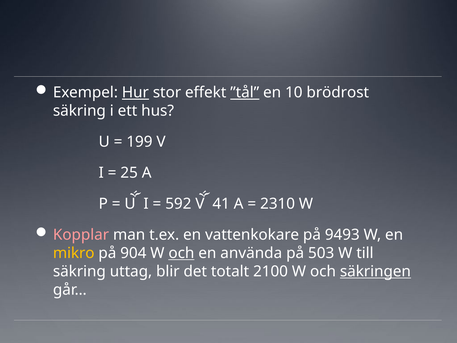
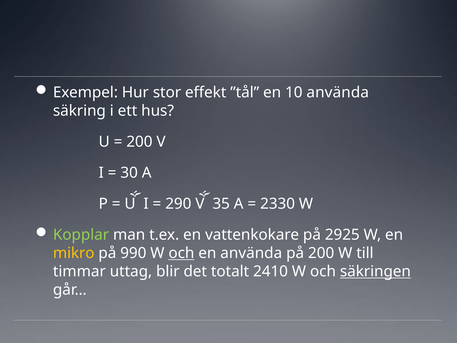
Hur underline: present -> none
”tål underline: present -> none
10 brödrost: brödrost -> använda
199 at (139, 142): 199 -> 200
25: 25 -> 30
592: 592 -> 290
41: 41 -> 35
2310: 2310 -> 2330
Kopplar colour: pink -> light green
9493: 9493 -> 2925
904: 904 -> 990
på 503: 503 -> 200
säkring at (79, 271): säkring -> timmar
2100: 2100 -> 2410
